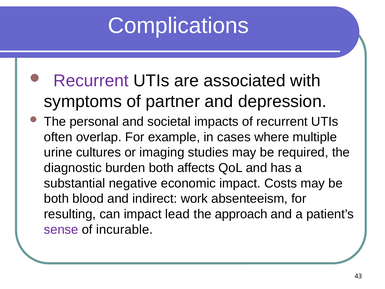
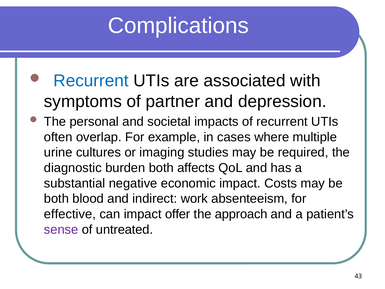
Recurrent at (91, 81) colour: purple -> blue
resulting: resulting -> effective
lead: lead -> offer
incurable: incurable -> untreated
